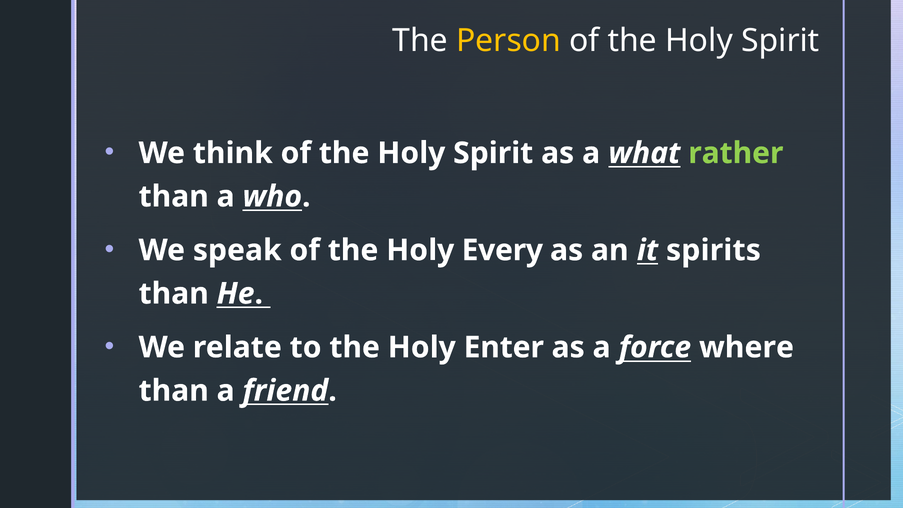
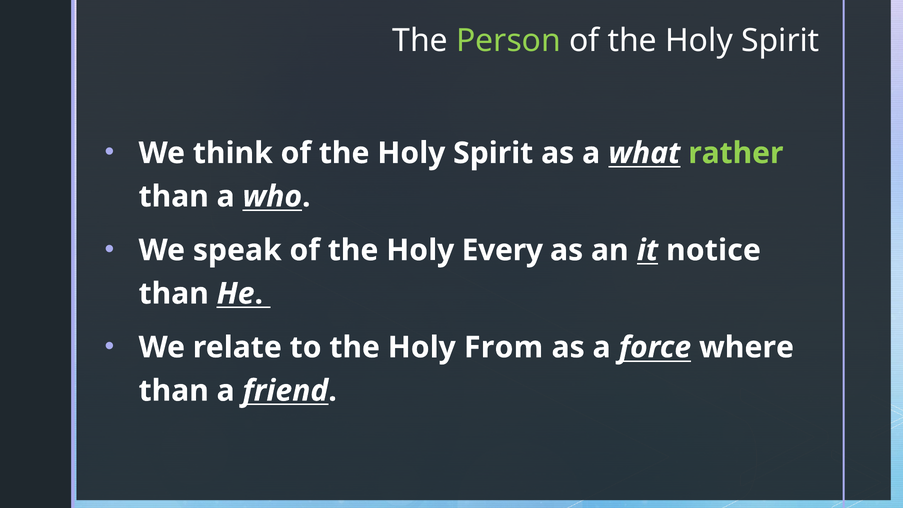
Person colour: yellow -> light green
spirits: spirits -> notice
Enter: Enter -> From
